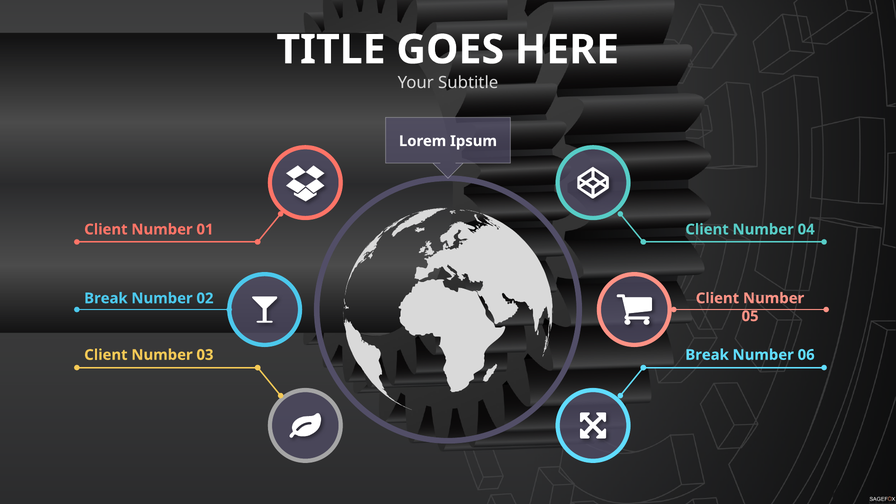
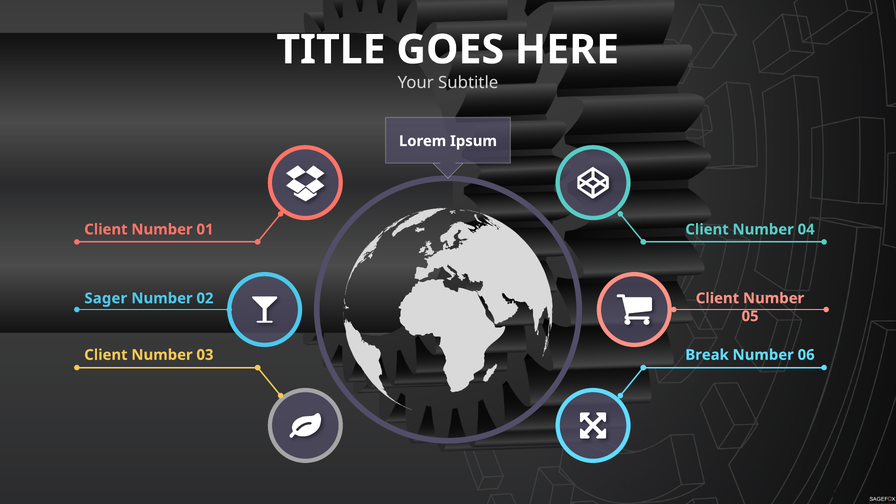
Break at (106, 298): Break -> Sager
